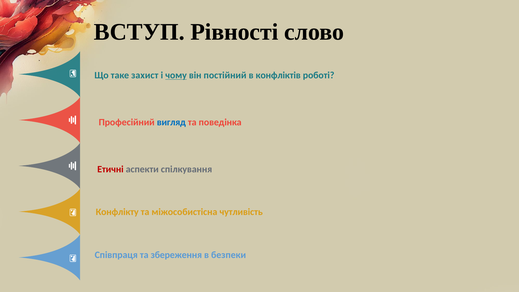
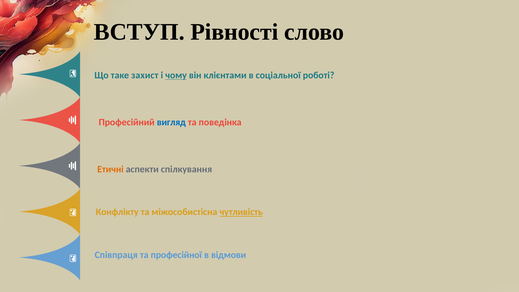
постійний: постійний -> клієнтами
конфліктів: конфліктів -> соціальної
Етичні colour: red -> orange
чутливість underline: none -> present
збереження: збереження -> професійної
безпеки: безпеки -> відмови
